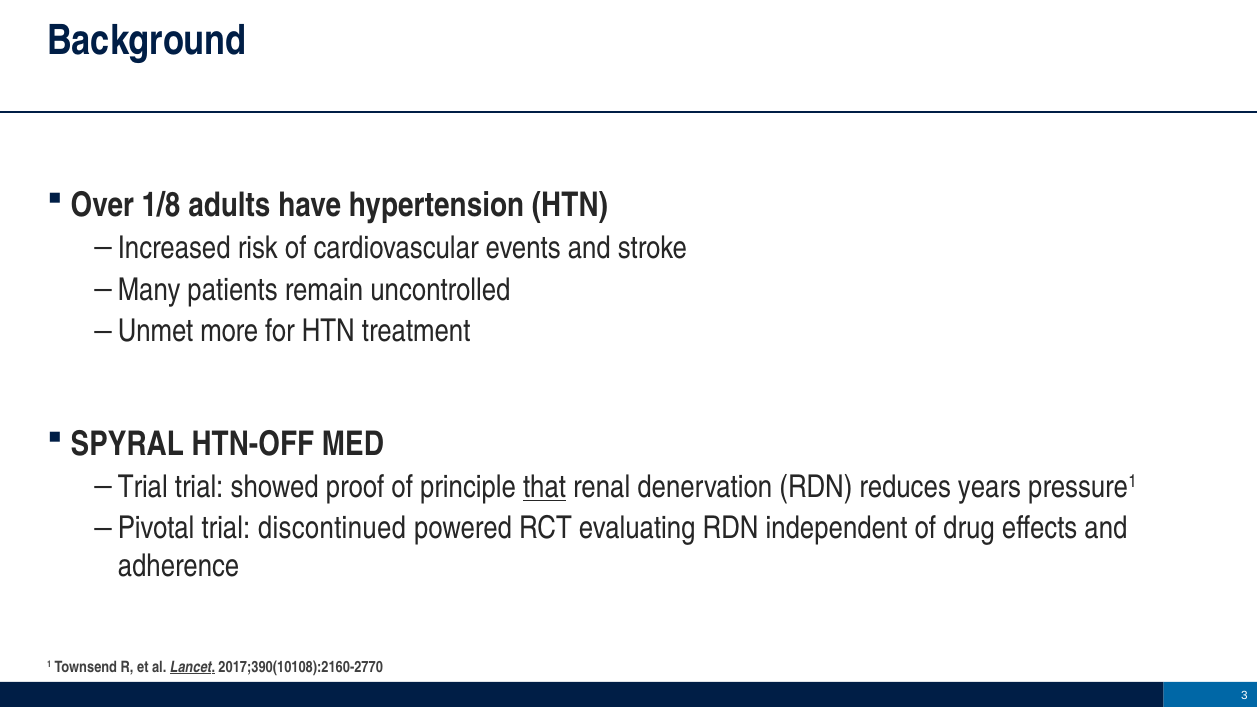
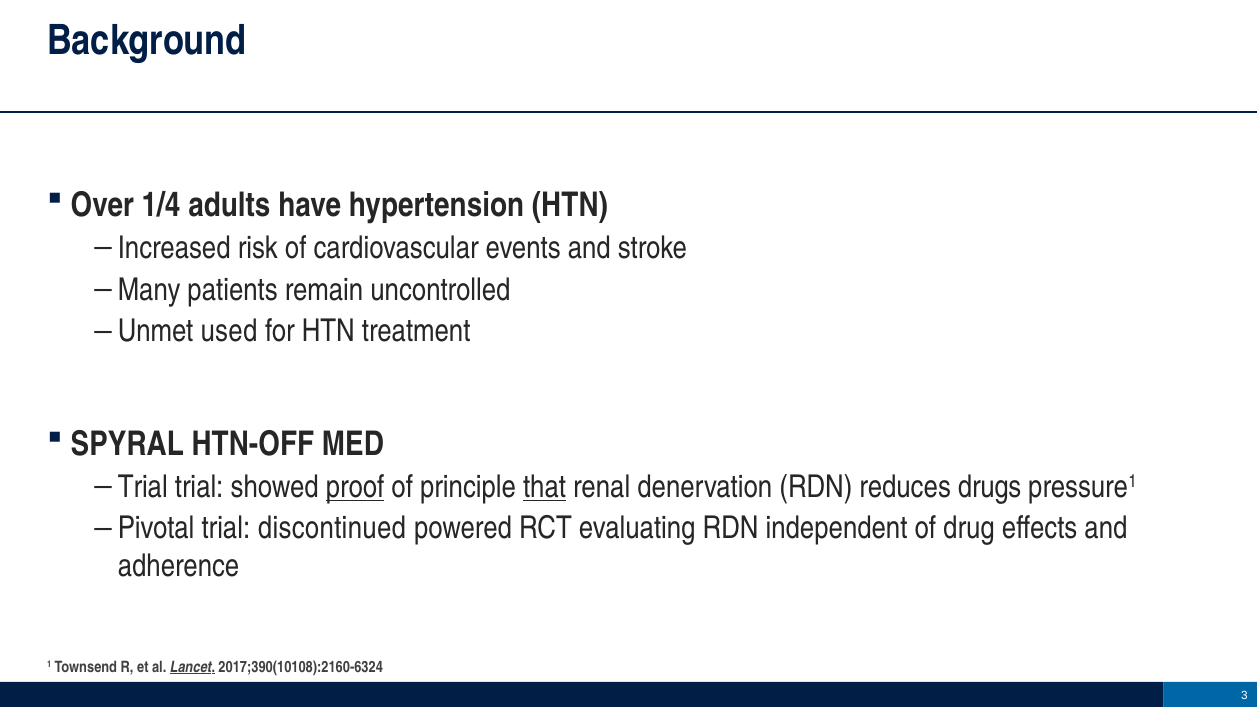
1/8: 1/8 -> 1/4
more: more -> used
proof underline: none -> present
years: years -> drugs
2017;390(10108):2160-2770: 2017;390(10108):2160-2770 -> 2017;390(10108):2160-6324
